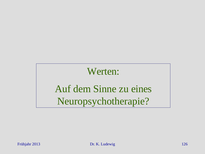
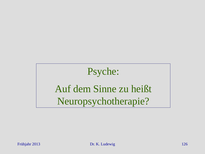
Werten: Werten -> Psyche
eines: eines -> heißt
